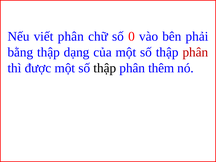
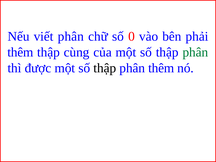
bằng at (20, 52): bằng -> thêm
dạng: dạng -> cùng
phân at (195, 52) colour: red -> green
